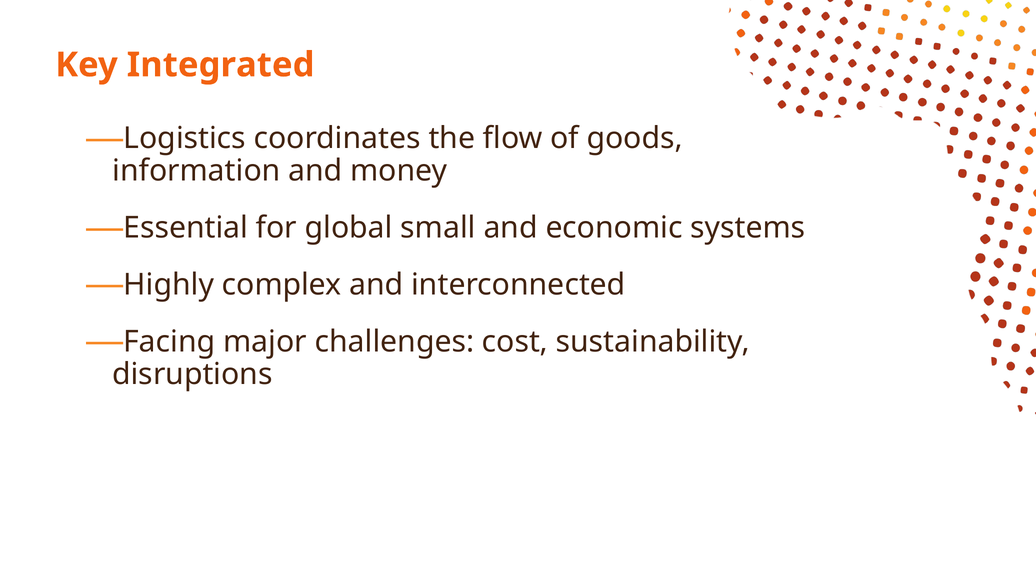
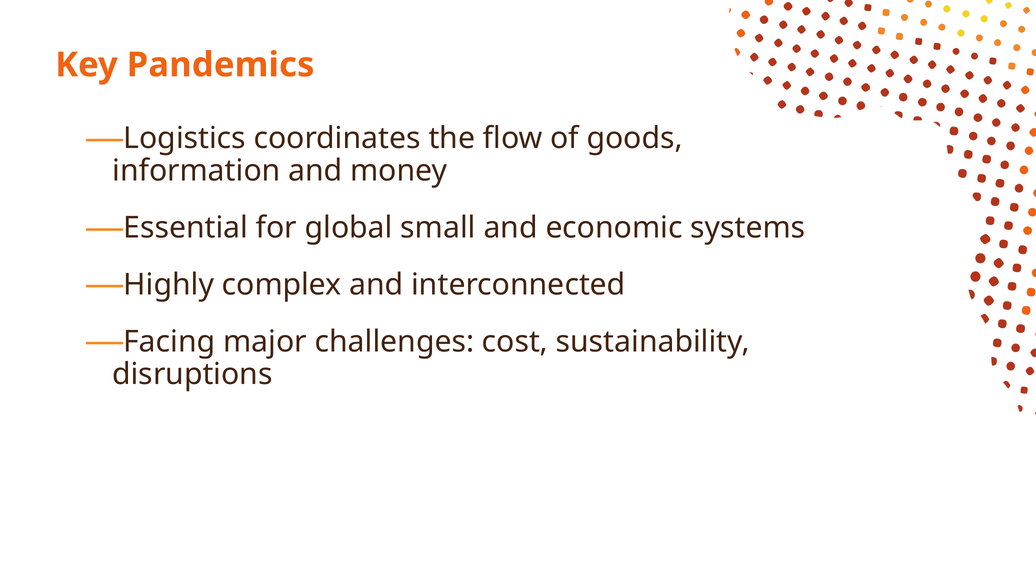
Integrated: Integrated -> Pandemics
